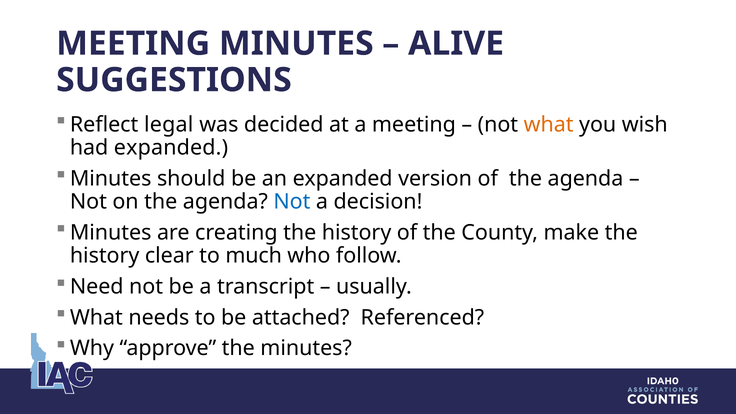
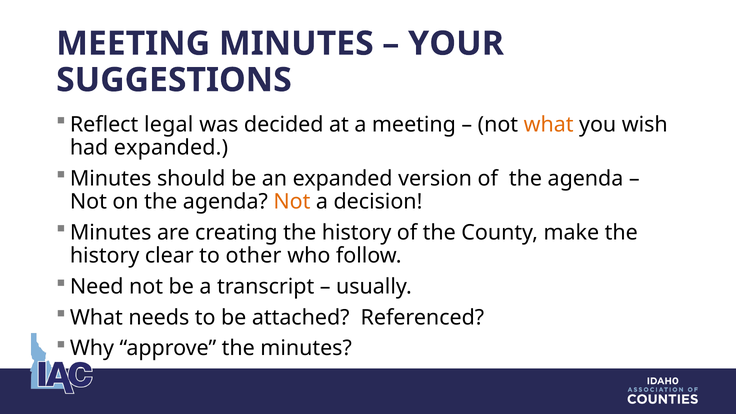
ALIVE: ALIVE -> YOUR
Not at (292, 202) colour: blue -> orange
much: much -> other
